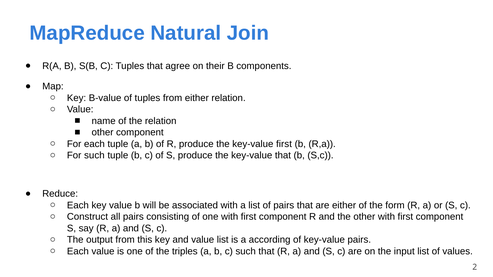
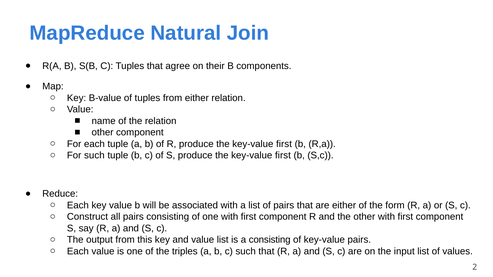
that at (283, 156): that -> first
a according: according -> consisting
